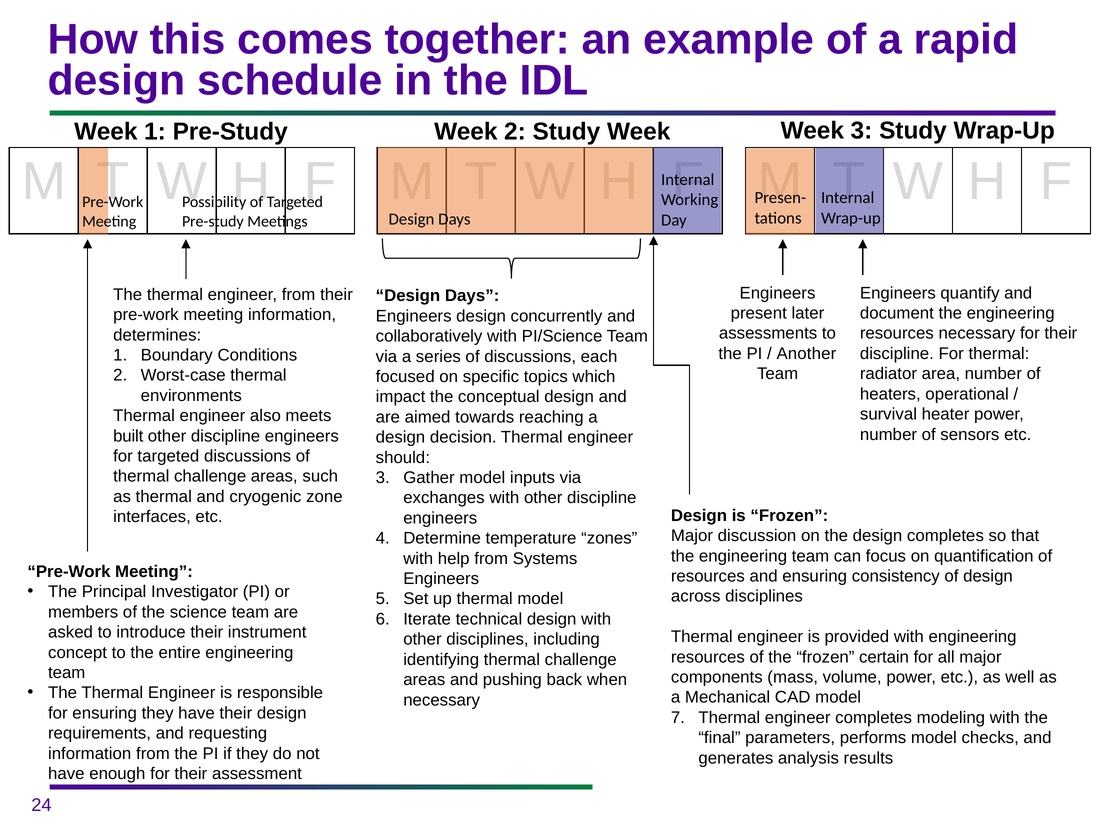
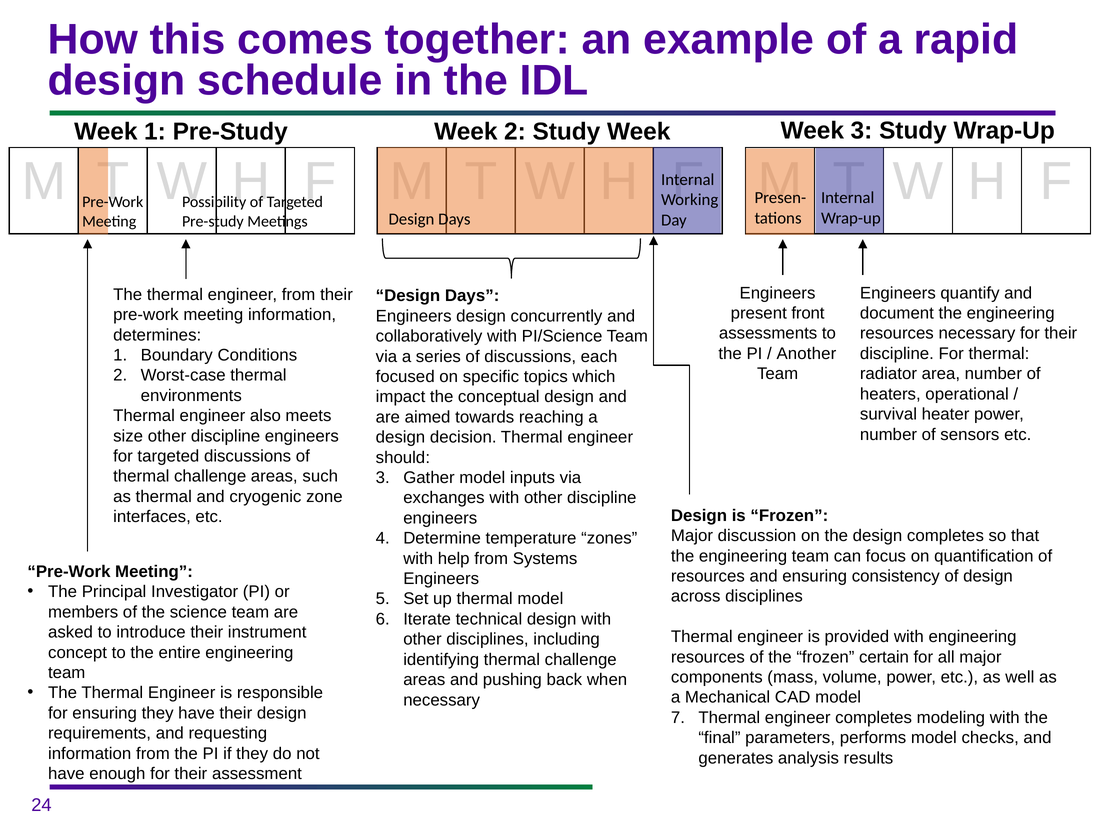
later: later -> front
built: built -> size
